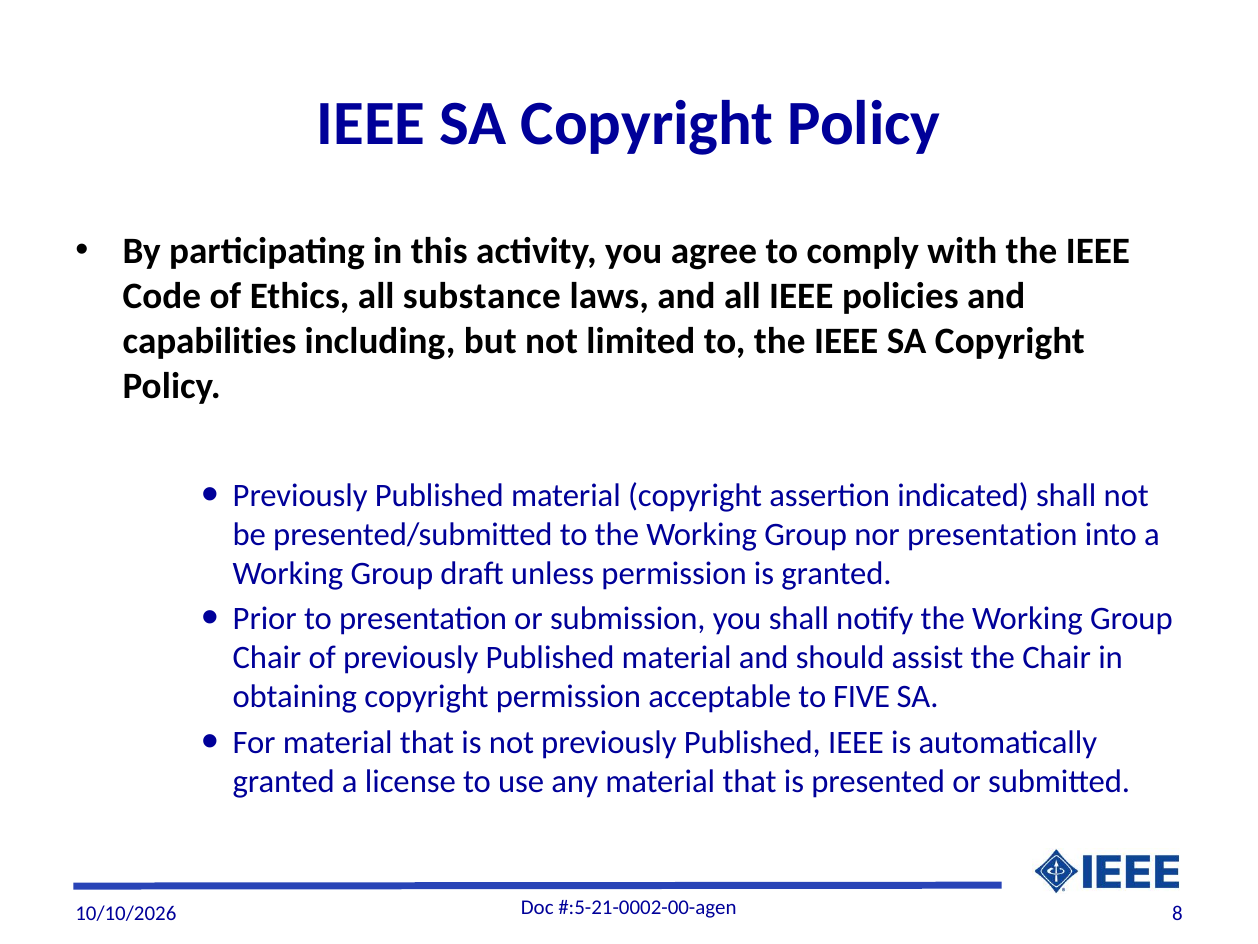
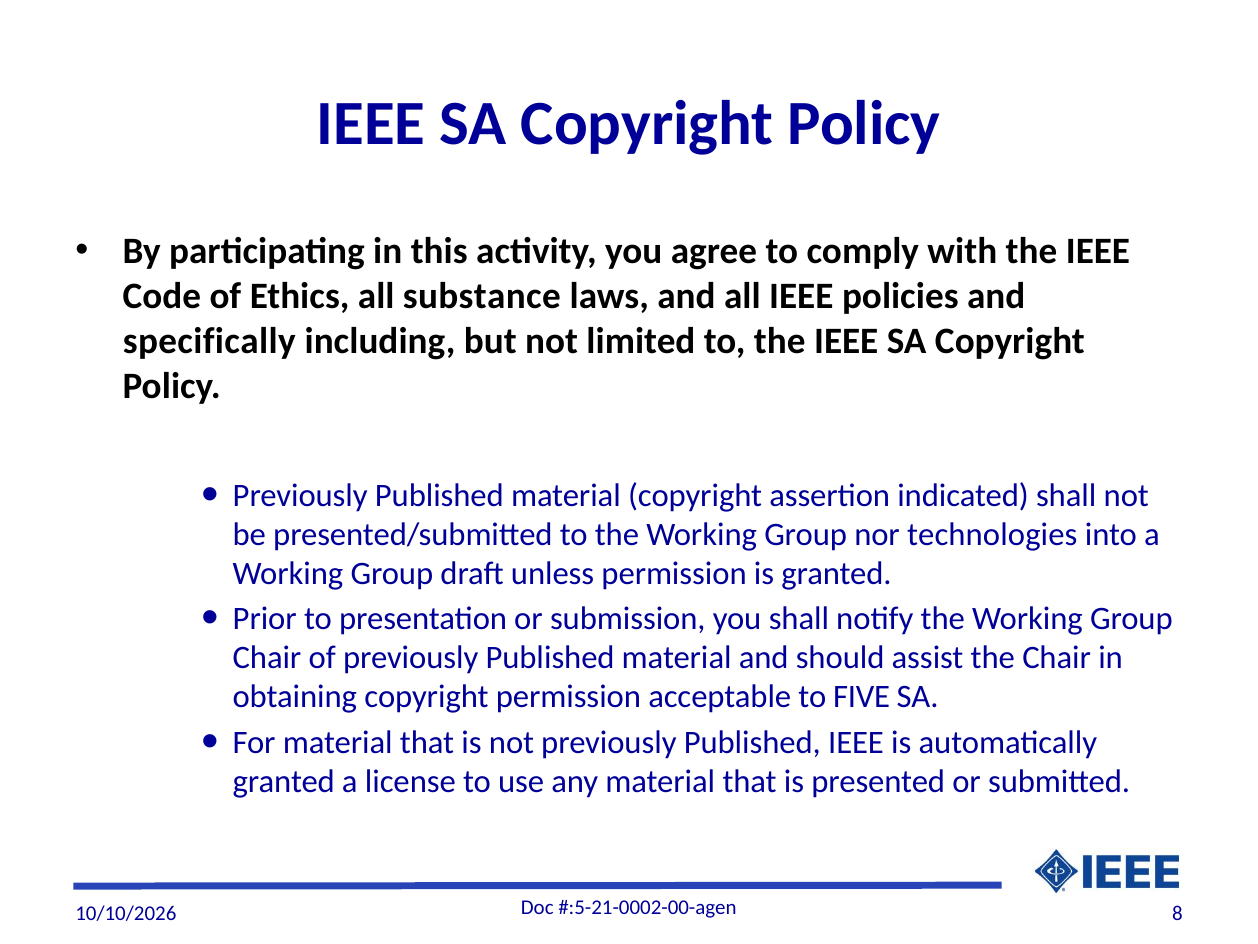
capabilities: capabilities -> specifically
nor presentation: presentation -> technologies
